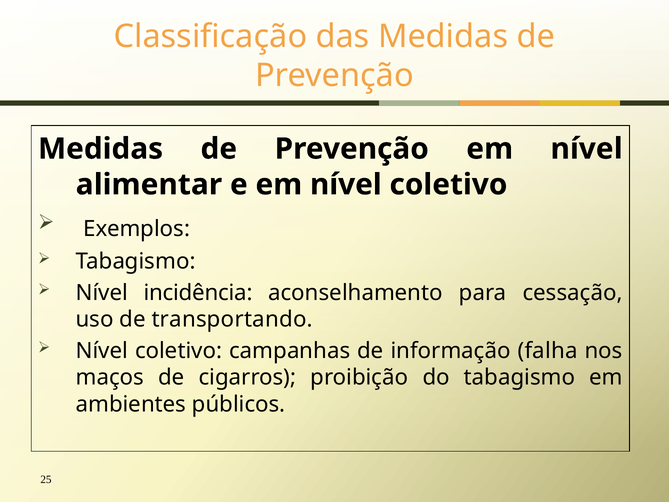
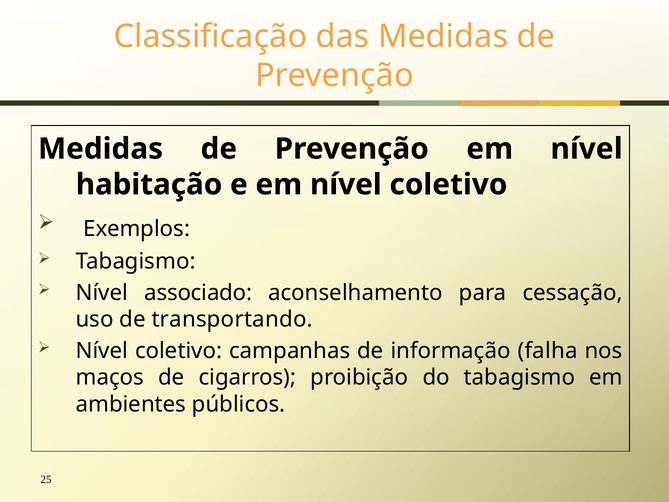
alimentar: alimentar -> habitação
incidência: incidência -> associado
